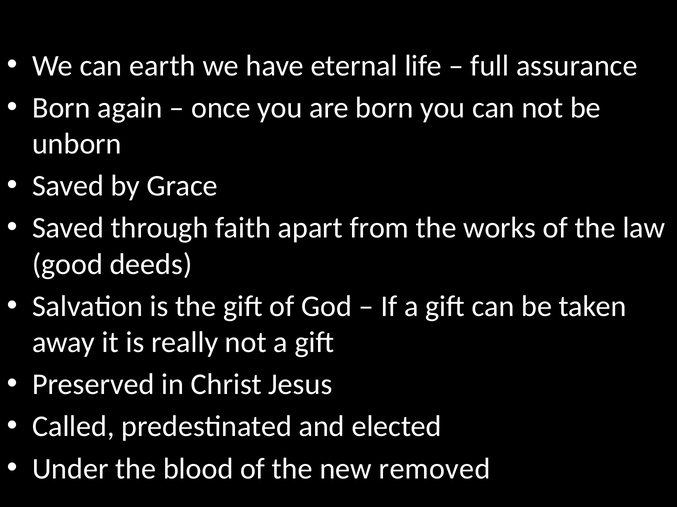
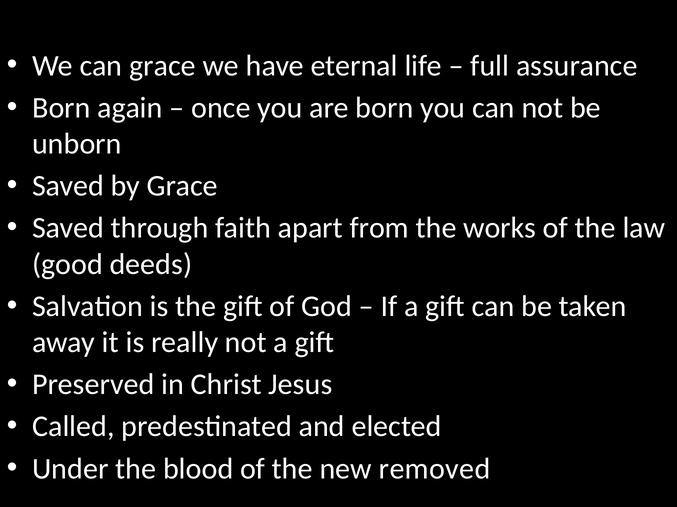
can earth: earth -> grace
